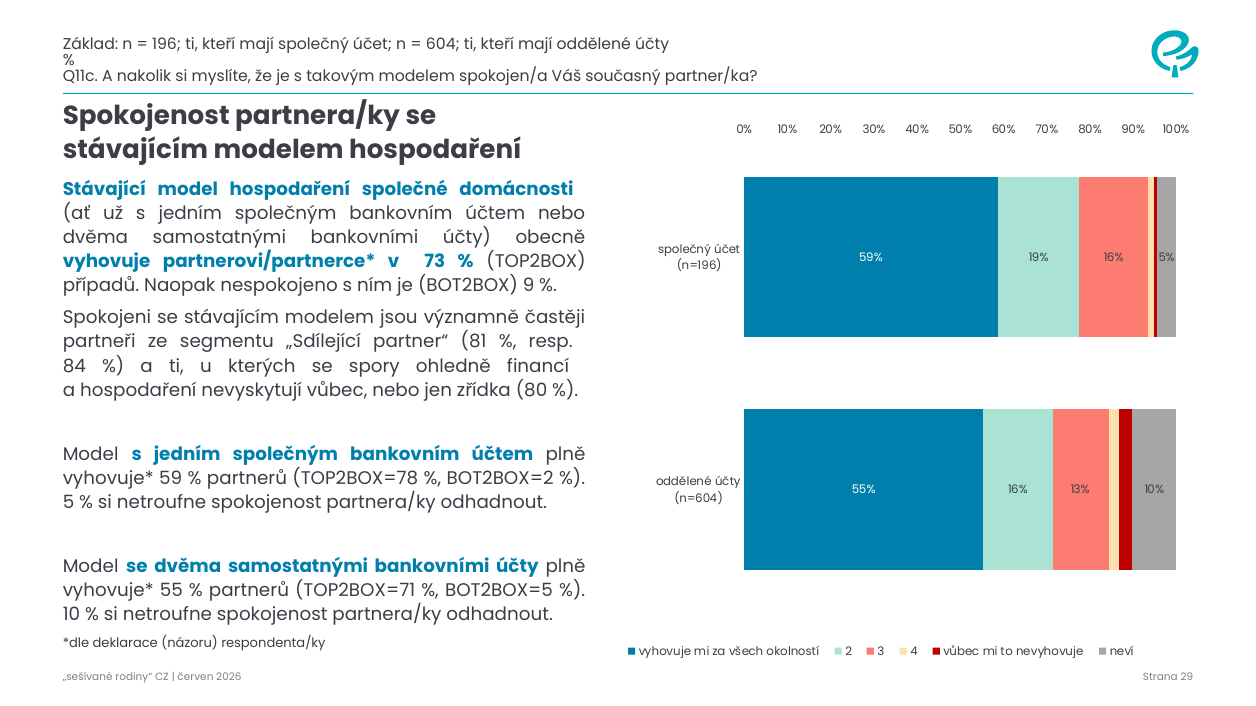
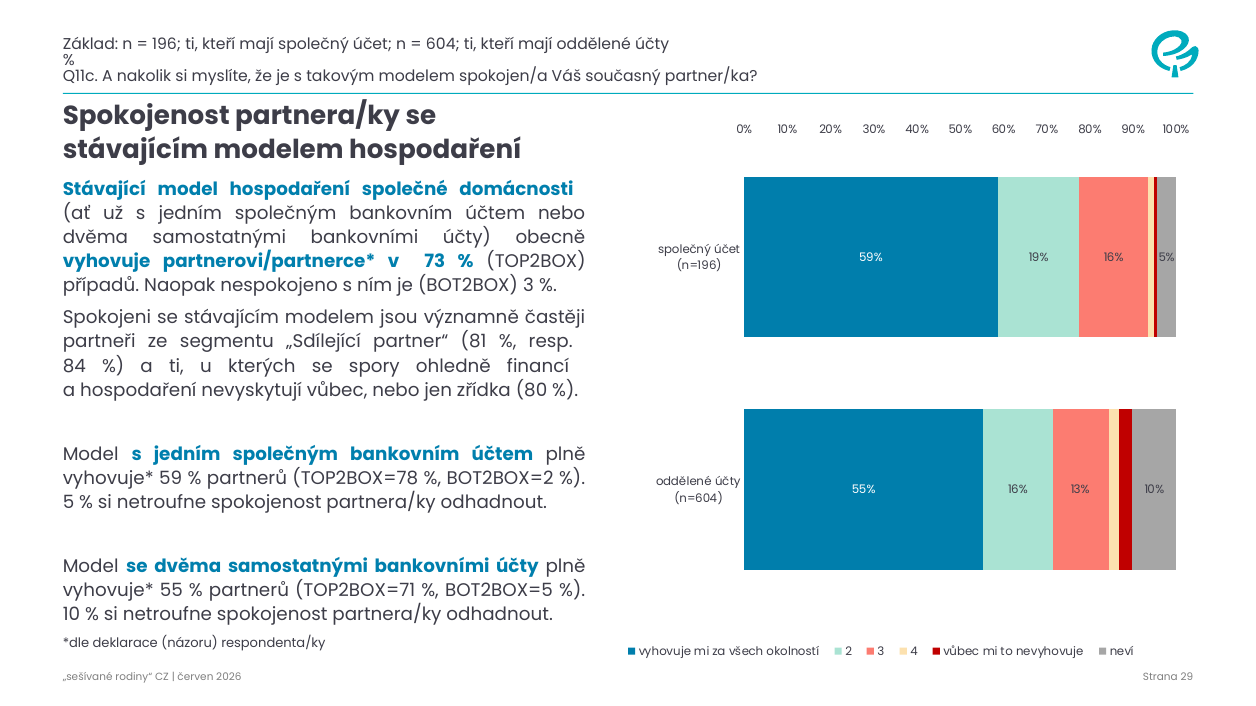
BOT2BOX 9: 9 -> 3
